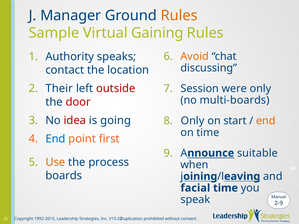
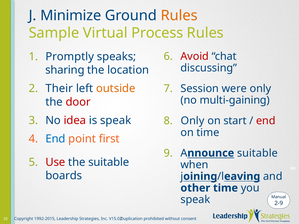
Manager: Manager -> Minimize
Gaining: Gaining -> Process
Avoid colour: orange -> red
Authority: Authority -> Promptly
contact: contact -> sharing
outside colour: red -> orange
multi-boards: multi-boards -> multi-gaining
is going: going -> speak
end at (266, 121) colour: orange -> red
Use colour: orange -> red
the process: process -> suitable
facial: facial -> other
